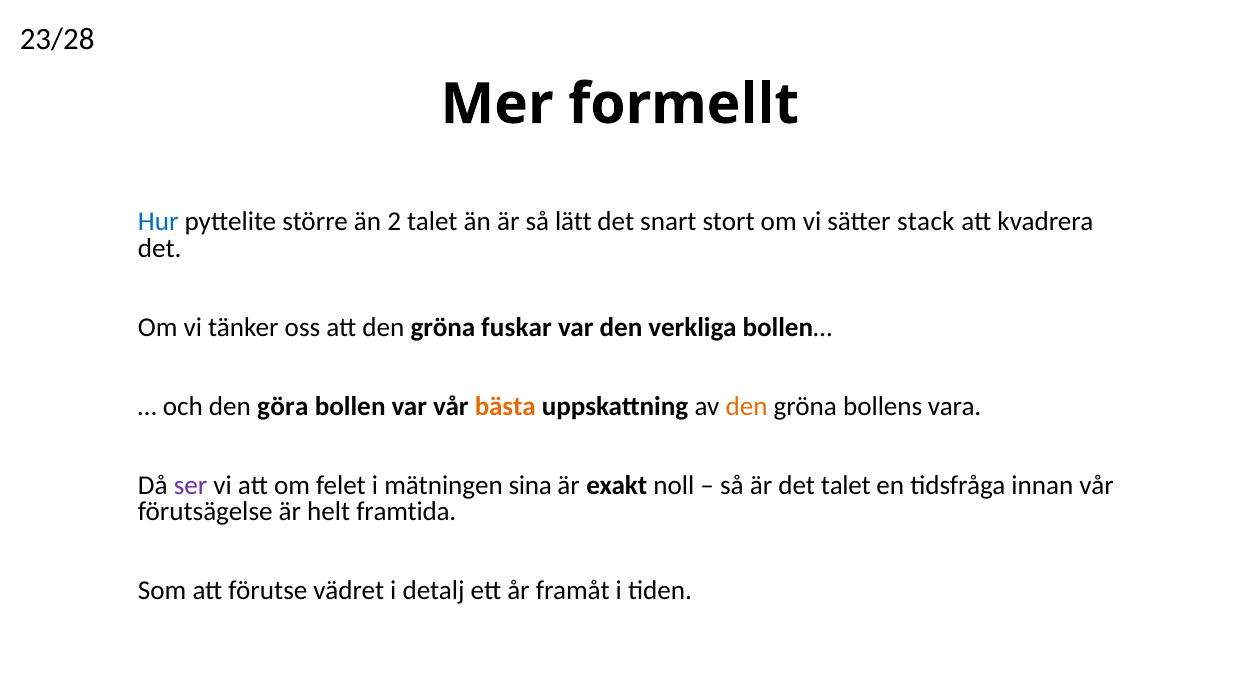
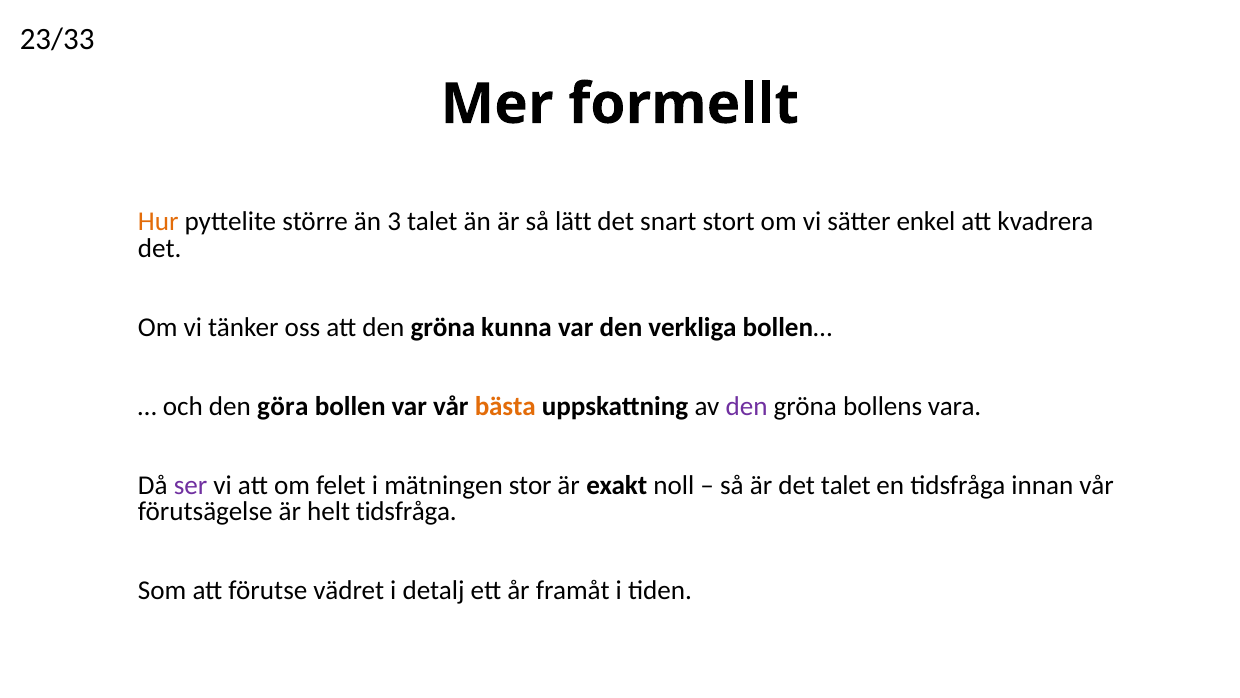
23/28: 23/28 -> 23/33
Hur colour: blue -> orange
2: 2 -> 3
stack: stack -> enkel
fuskar: fuskar -> kunna
den at (747, 406) colour: orange -> purple
sina: sina -> stor
helt framtida: framtida -> tidsfråga
